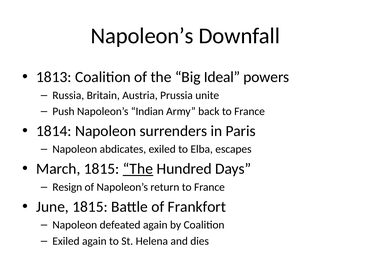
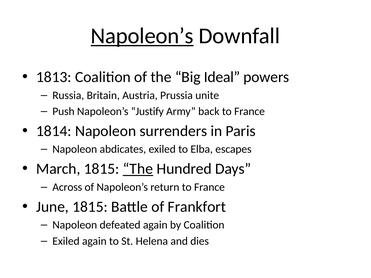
Napoleon’s at (142, 36) underline: none -> present
Indian: Indian -> Justify
Resign: Resign -> Across
